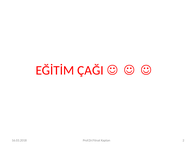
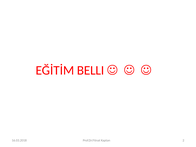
ÇAĞI: ÇAĞI -> BELLI
